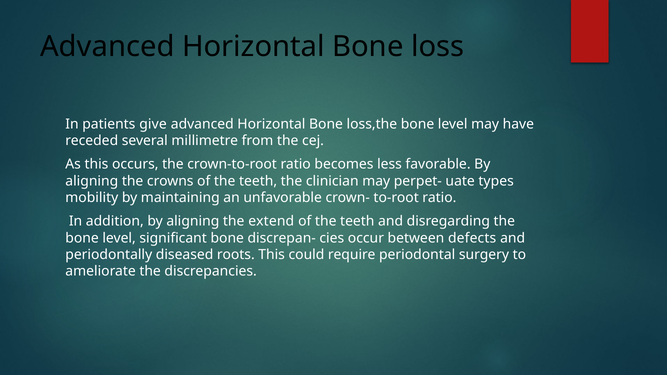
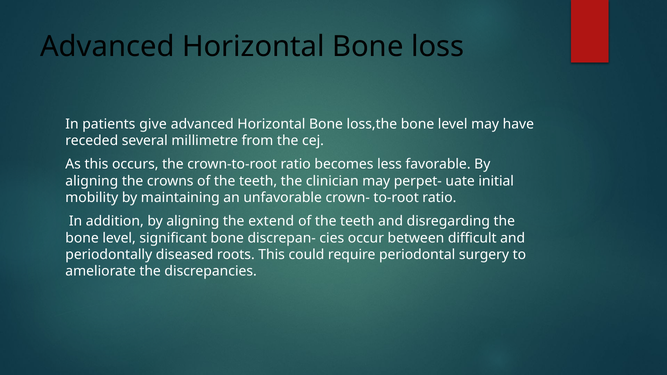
types: types -> initial
defects: defects -> difficult
